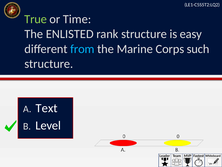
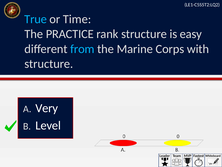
True colour: light green -> light blue
ENLISTED: ENLISTED -> PRACTICE
such: such -> with
Text: Text -> Very
